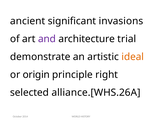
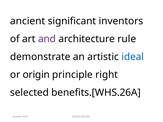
invasions: invasions -> inventors
trial: trial -> rule
ideal colour: orange -> blue
alliance.[WHS.26A: alliance.[WHS.26A -> benefits.[WHS.26A
